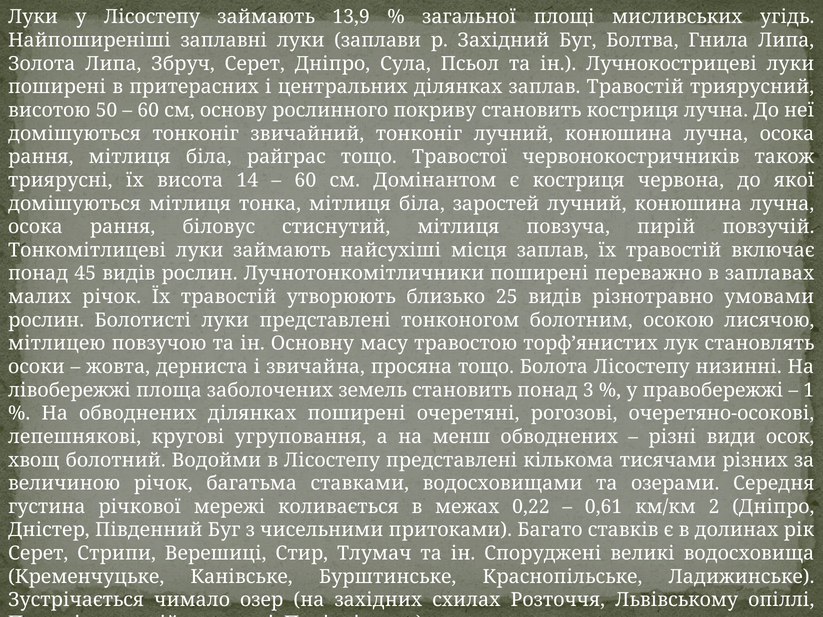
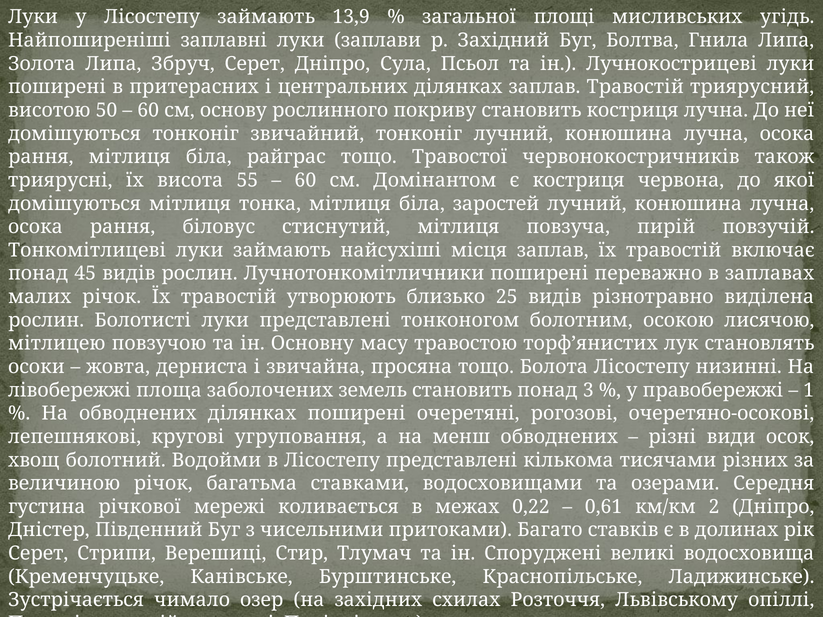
14: 14 -> 55
умовами: умовами -> виділена
